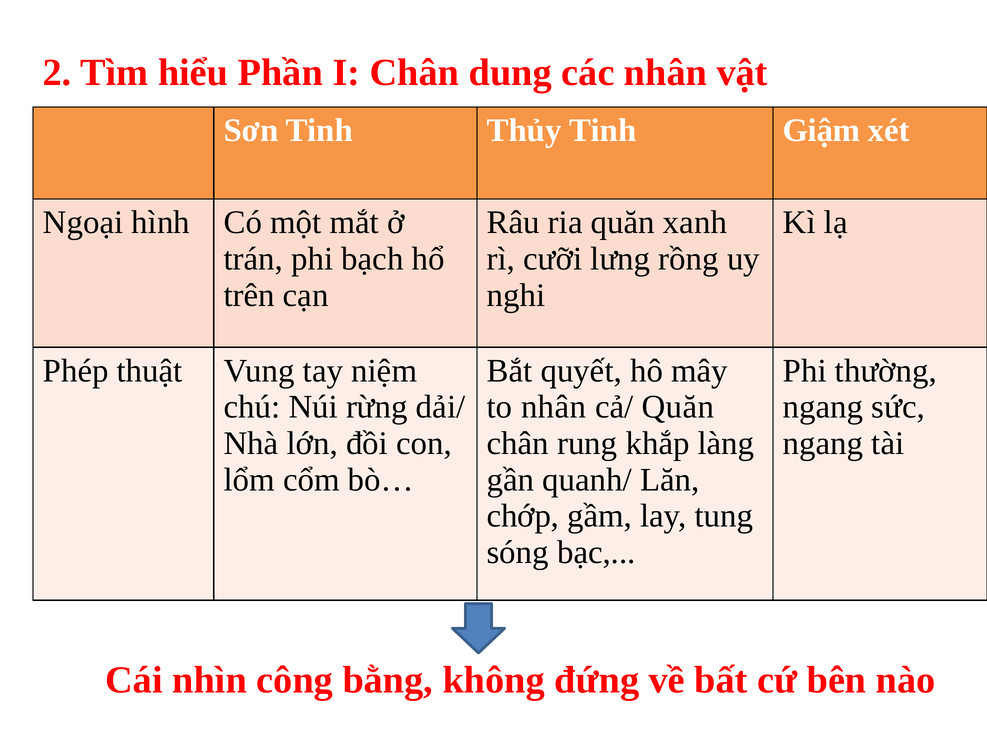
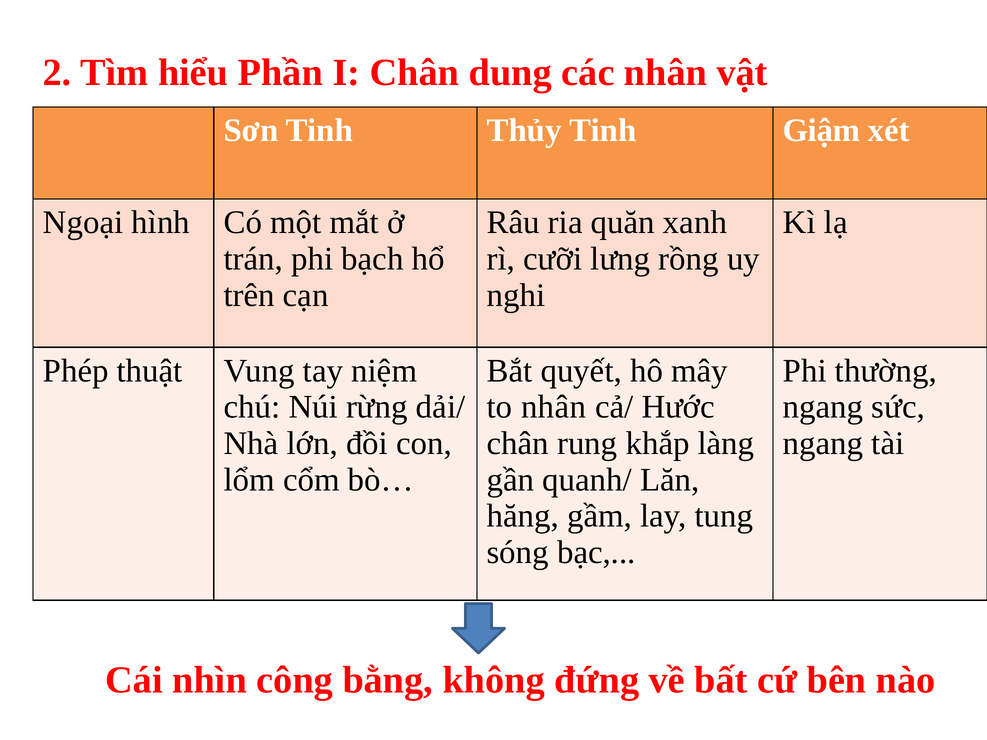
cả/ Quăn: Quăn -> Hước
chớp: chớp -> hăng
